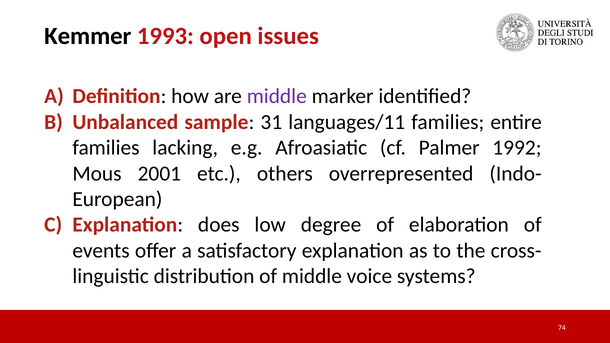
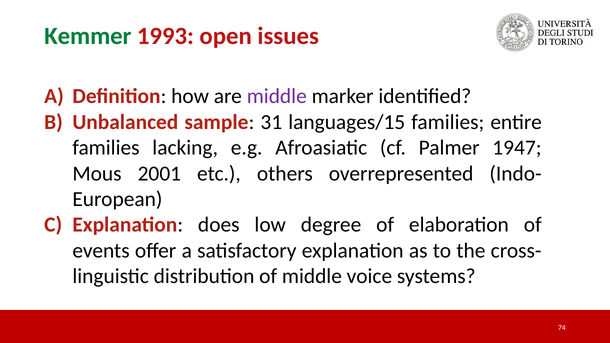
Kemmer colour: black -> green
languages/11: languages/11 -> languages/15
1992: 1992 -> 1947
